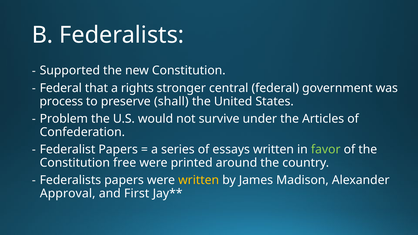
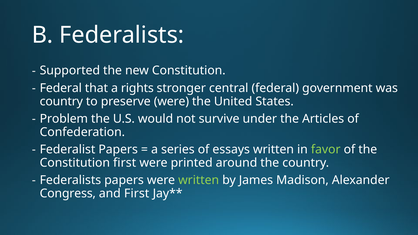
process at (61, 101): process -> country
preserve shall: shall -> were
Constitution free: free -> first
written at (199, 180) colour: yellow -> light green
Approval: Approval -> Congress
